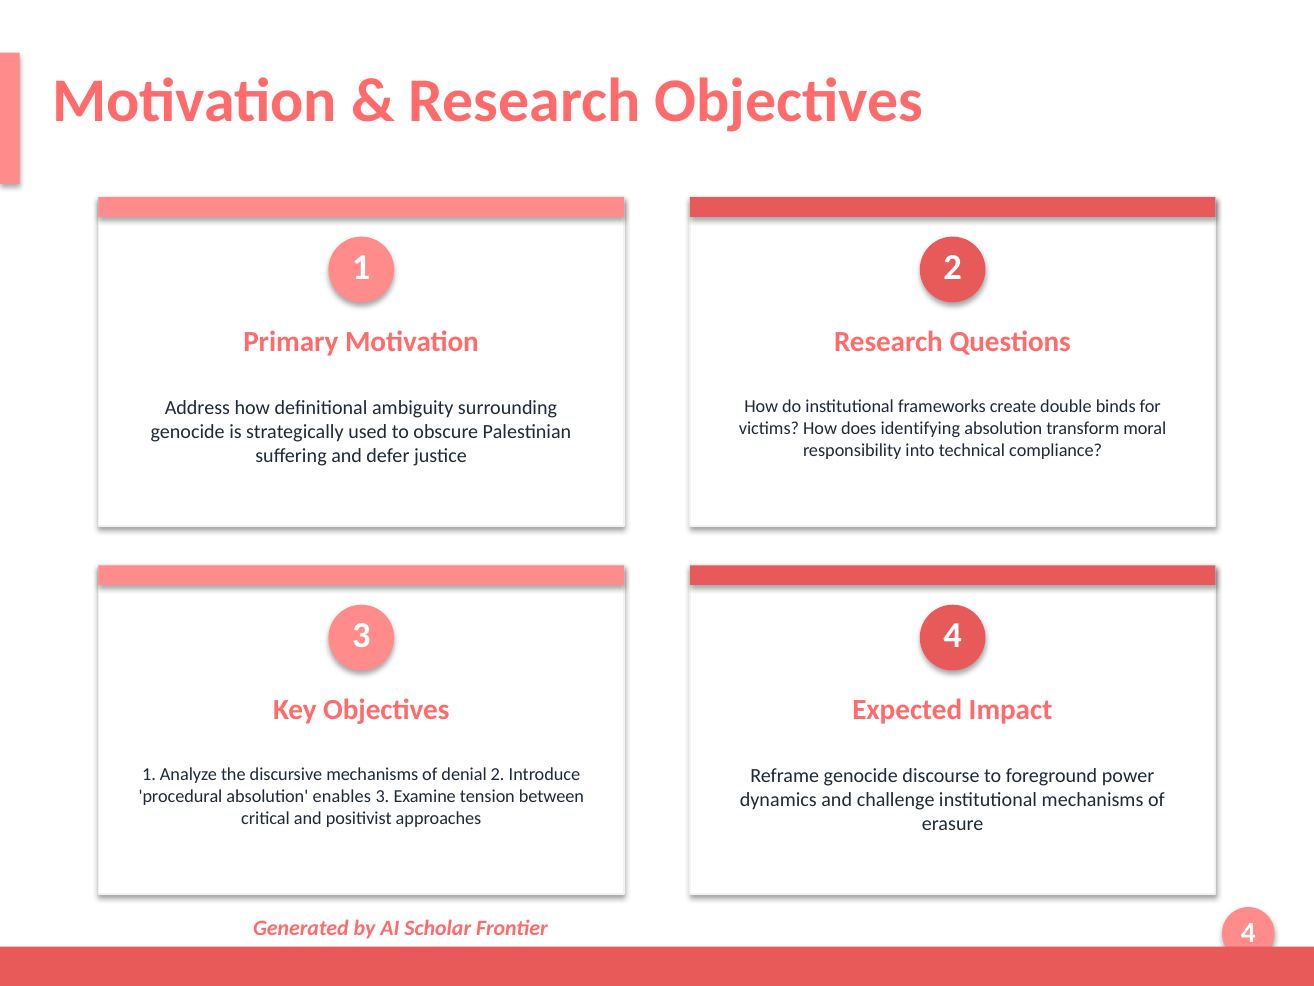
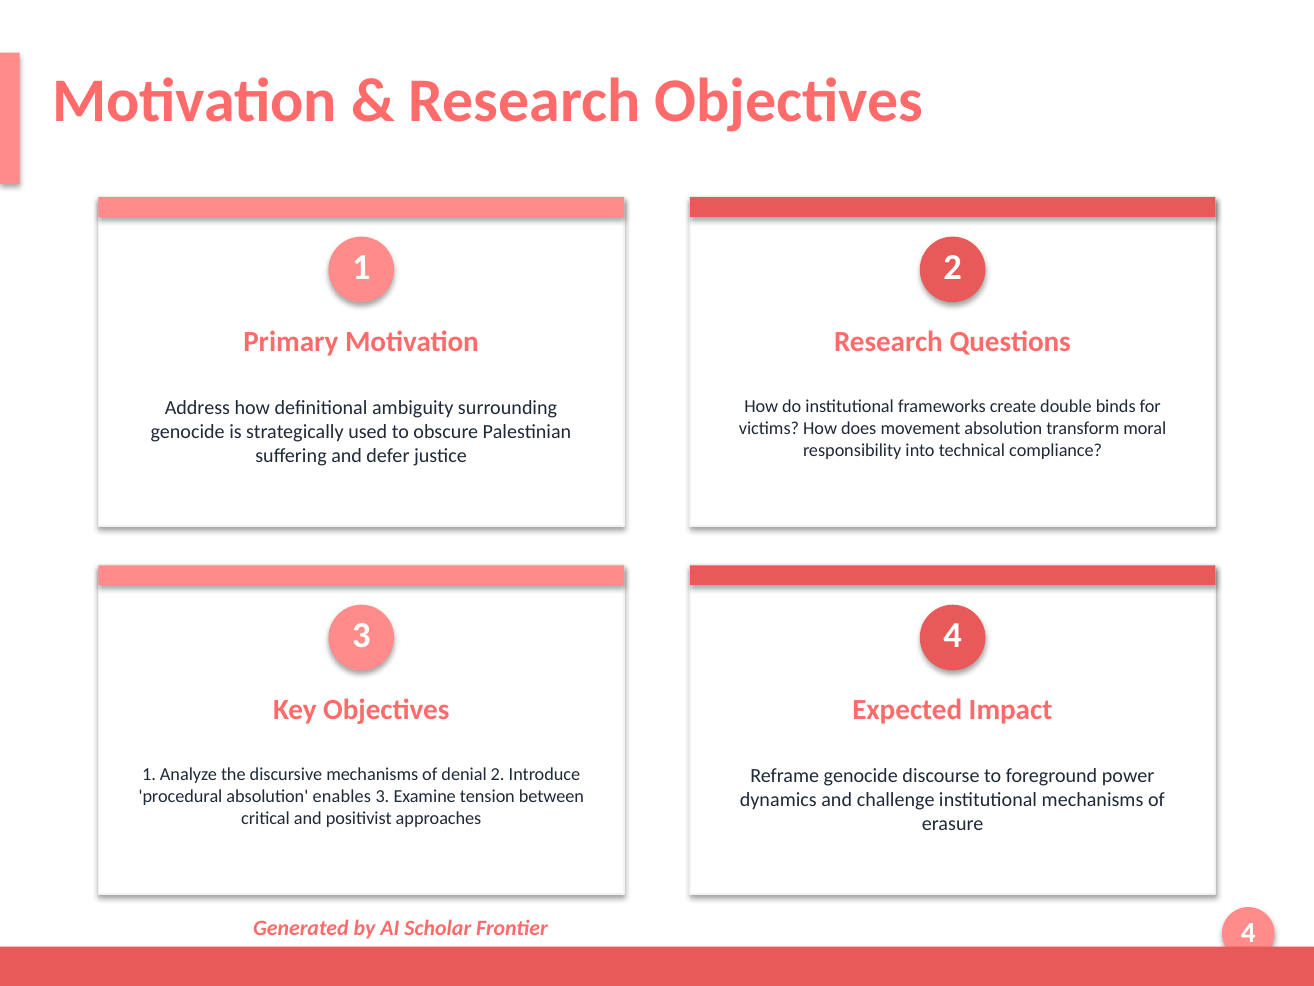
identifying: identifying -> movement
